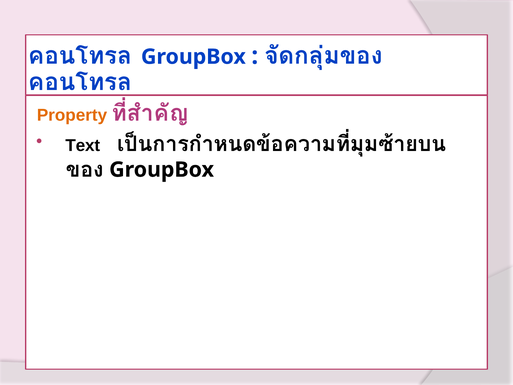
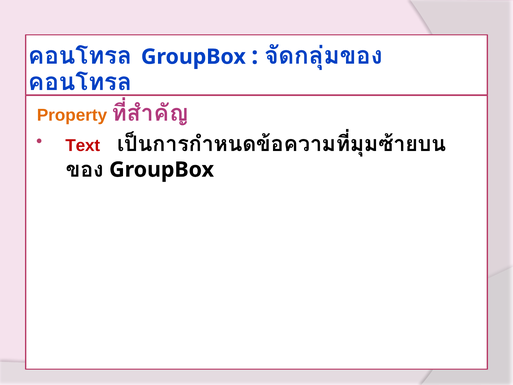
Text colour: black -> red
